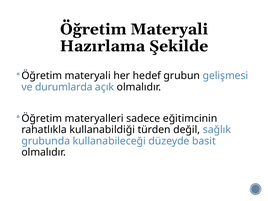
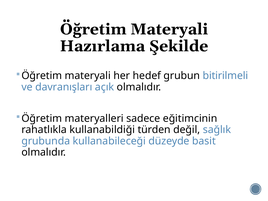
gelişmesi: gelişmesi -> bitirilmeli
durumlarda: durumlarda -> davranışları
